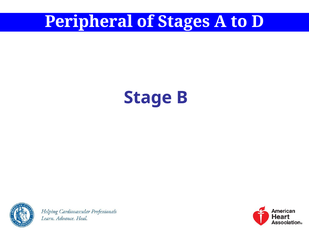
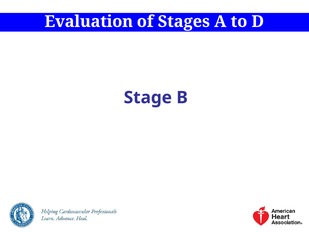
Peripheral: Peripheral -> Evaluation
